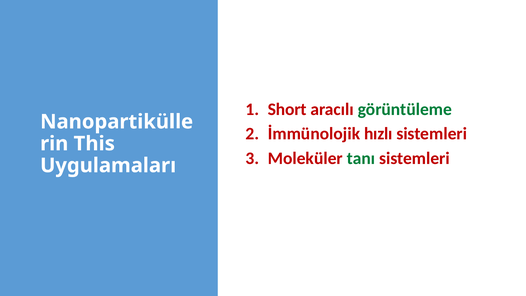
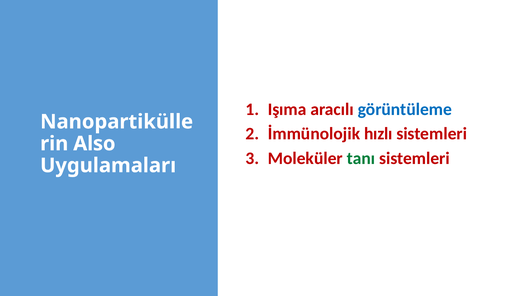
Short: Short -> Işıma
görüntüleme colour: green -> blue
This: This -> Also
